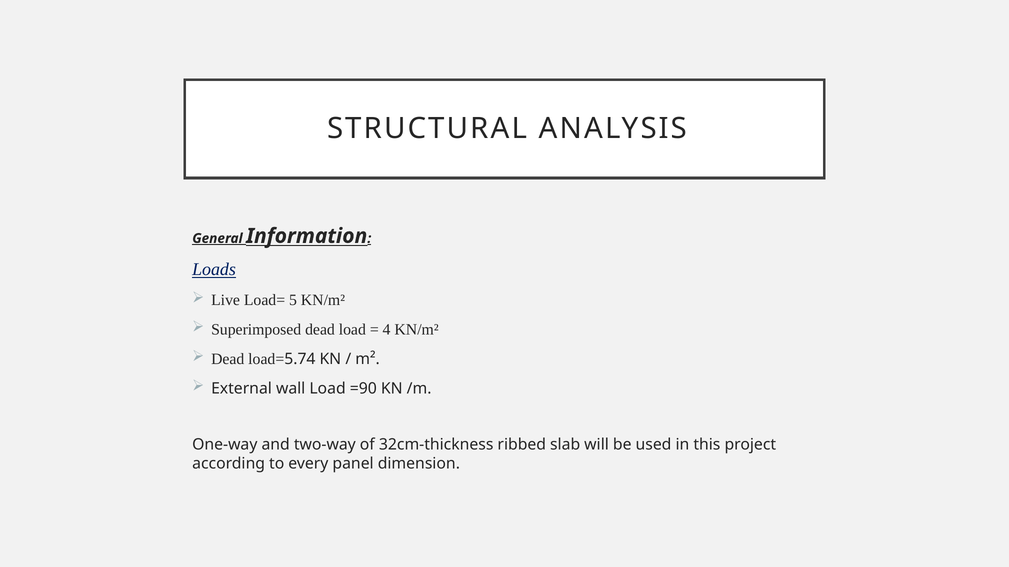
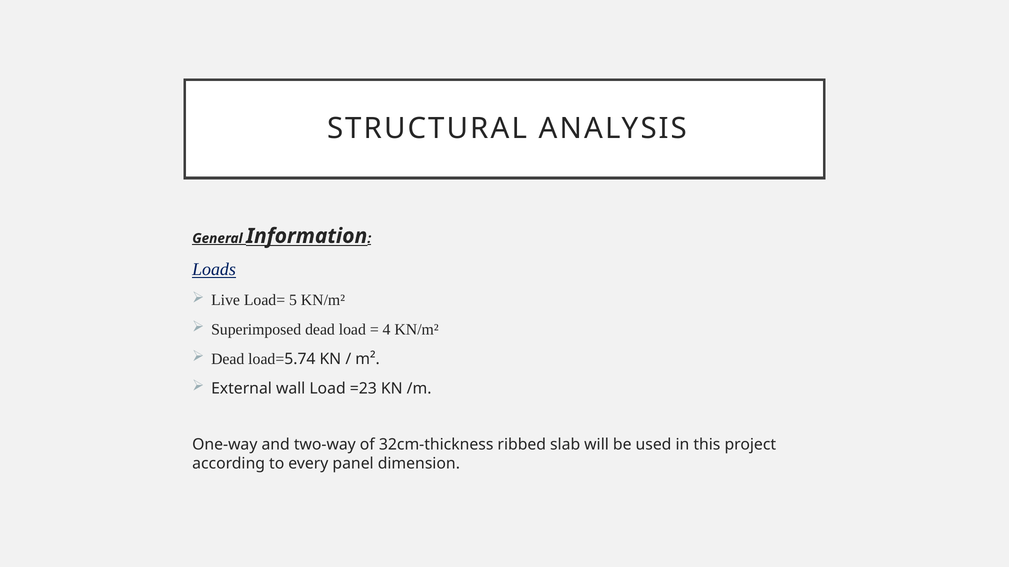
=90: =90 -> =23
